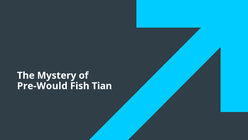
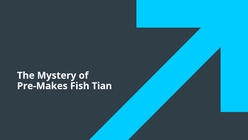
Pre-Would: Pre-Would -> Pre-Makes
